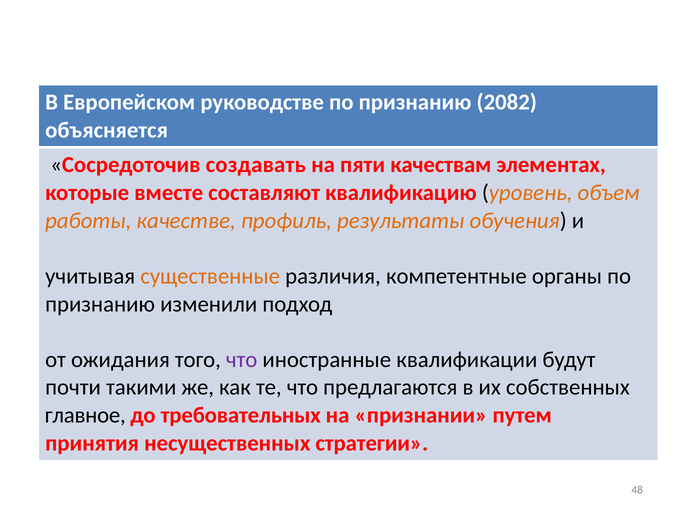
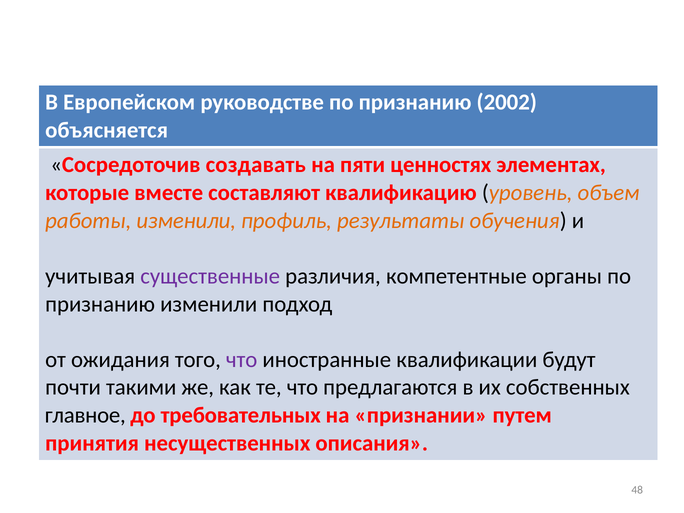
2082: 2082 -> 2002
качествам: качествам -> ценностях
работы качестве: качестве -> изменили
существенные colour: orange -> purple
стратегии: стратегии -> описания
